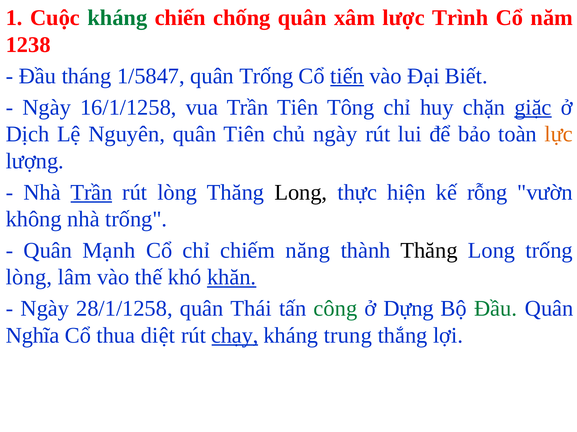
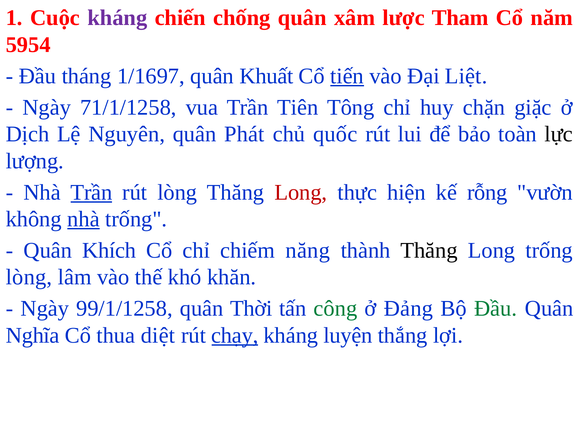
kháng at (117, 18) colour: green -> purple
Trình: Trình -> Tham
1238: 1238 -> 5954
1/5847: 1/5847 -> 1/1697
quân Trống: Trống -> Khuất
Biết: Biết -> Liệt
16/1/1258: 16/1/1258 -> 71/1/1258
giặc underline: present -> none
quân Tiên: Tiên -> Phát
chủ ngày: ngày -> quốc
lực colour: orange -> black
Long at (301, 193) colour: black -> red
nhà at (83, 219) underline: none -> present
Mạnh: Mạnh -> Khích
khăn underline: present -> none
28/1/1258: 28/1/1258 -> 99/1/1258
Thái: Thái -> Thời
Dựng: Dựng -> Đảng
trung: trung -> luyện
